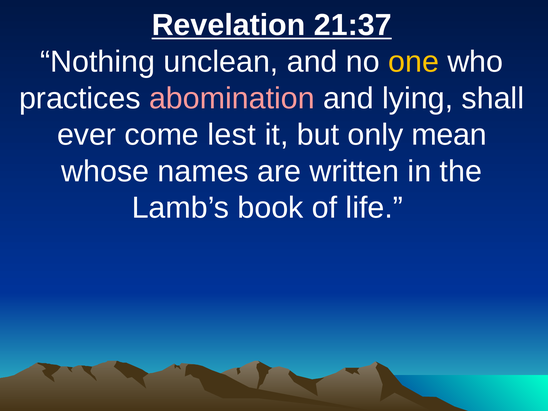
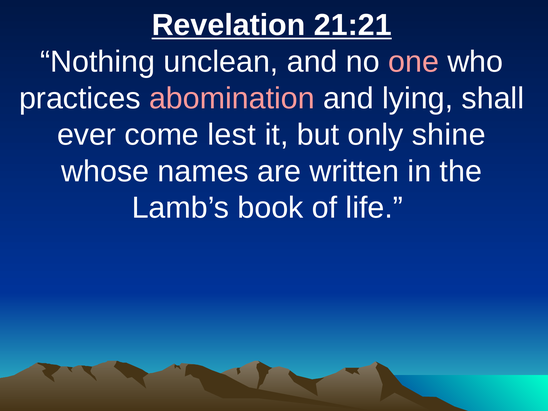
21:37: 21:37 -> 21:21
one colour: yellow -> pink
mean: mean -> shine
